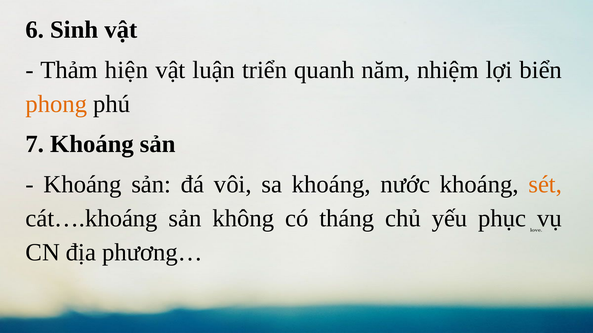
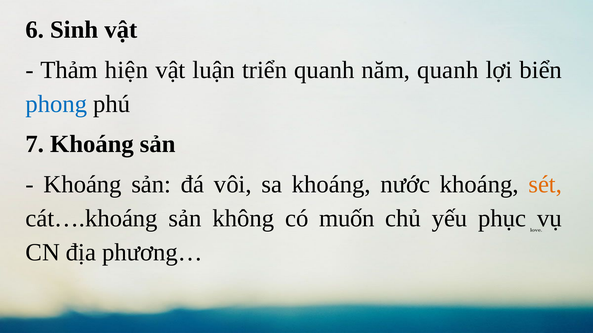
năm nhiệm: nhiệm -> quanh
phong colour: orange -> blue
tháng: tháng -> muốn
